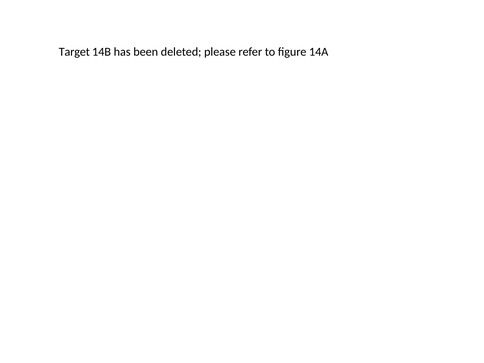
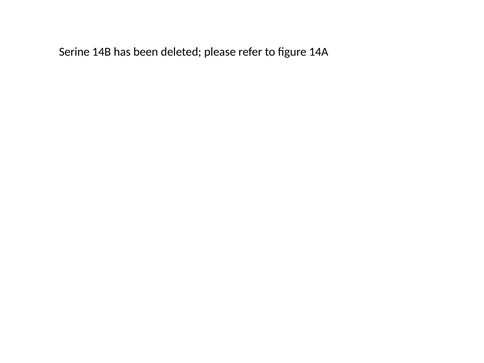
Target: Target -> Serine
